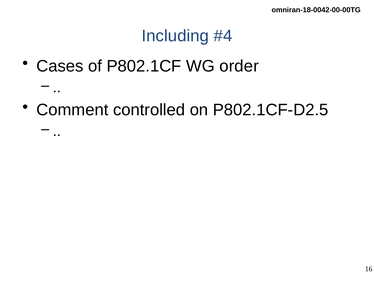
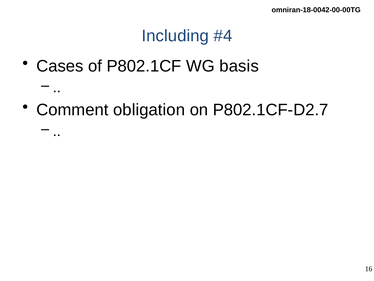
order: order -> basis
controlled: controlled -> obligation
P802.1CF-D2.5: P802.1CF-D2.5 -> P802.1CF-D2.7
